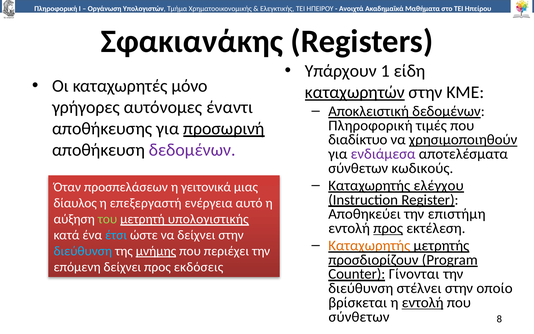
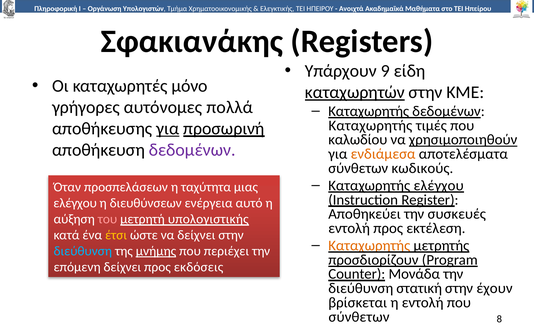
1: 1 -> 9
έναντι: έναντι -> πολλά
Αποκλειστική at (369, 111): Αποκλειστική -> Καταχωρητής
Πληροφορική at (370, 125): Πληροφορική -> Καταχωρητής
για at (168, 129) underline: none -> present
διαδίκτυο: διαδίκτυο -> καλωδίου
ενδιάμεσα colour: purple -> orange
γειτονικά: γειτονικά -> ταχύτητα
δίαυλος at (75, 203): δίαυλος -> ελέγχου
επεξεργαστή: επεξεργαστή -> διευθύνσεων
επιστήμη: επιστήμη -> συσκευές
του colour: light green -> pink
προς at (388, 228) underline: present -> none
έτσι colour: light blue -> yellow
Γίνονται: Γίνονται -> Μονάδα
στέλνει: στέλνει -> στατική
οποίο: οποίο -> έχουν
εντολή at (423, 302) underline: present -> none
